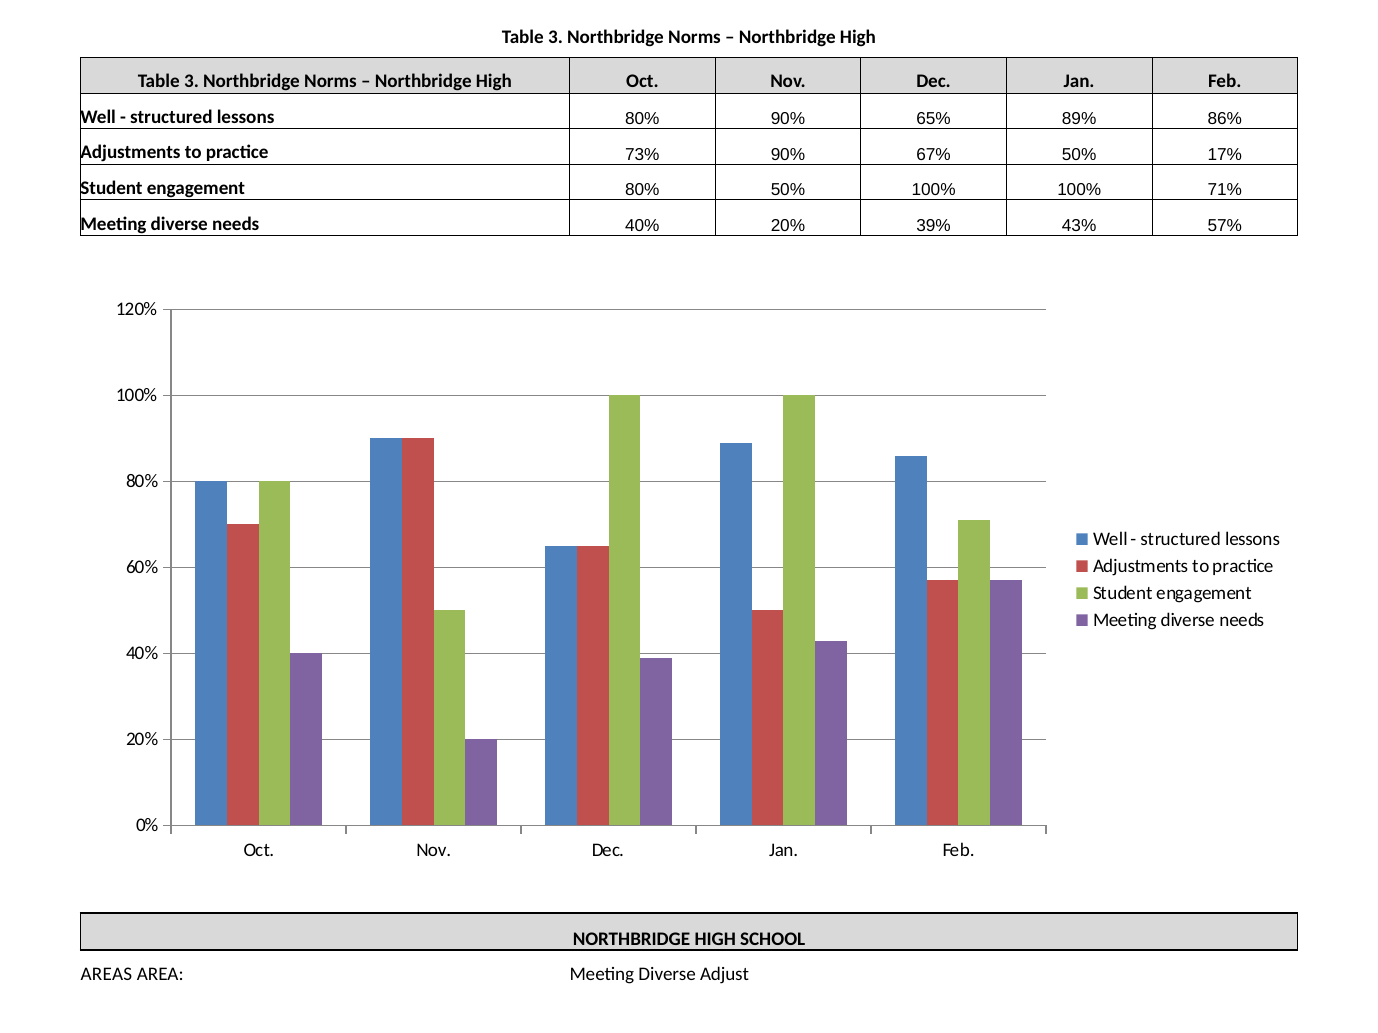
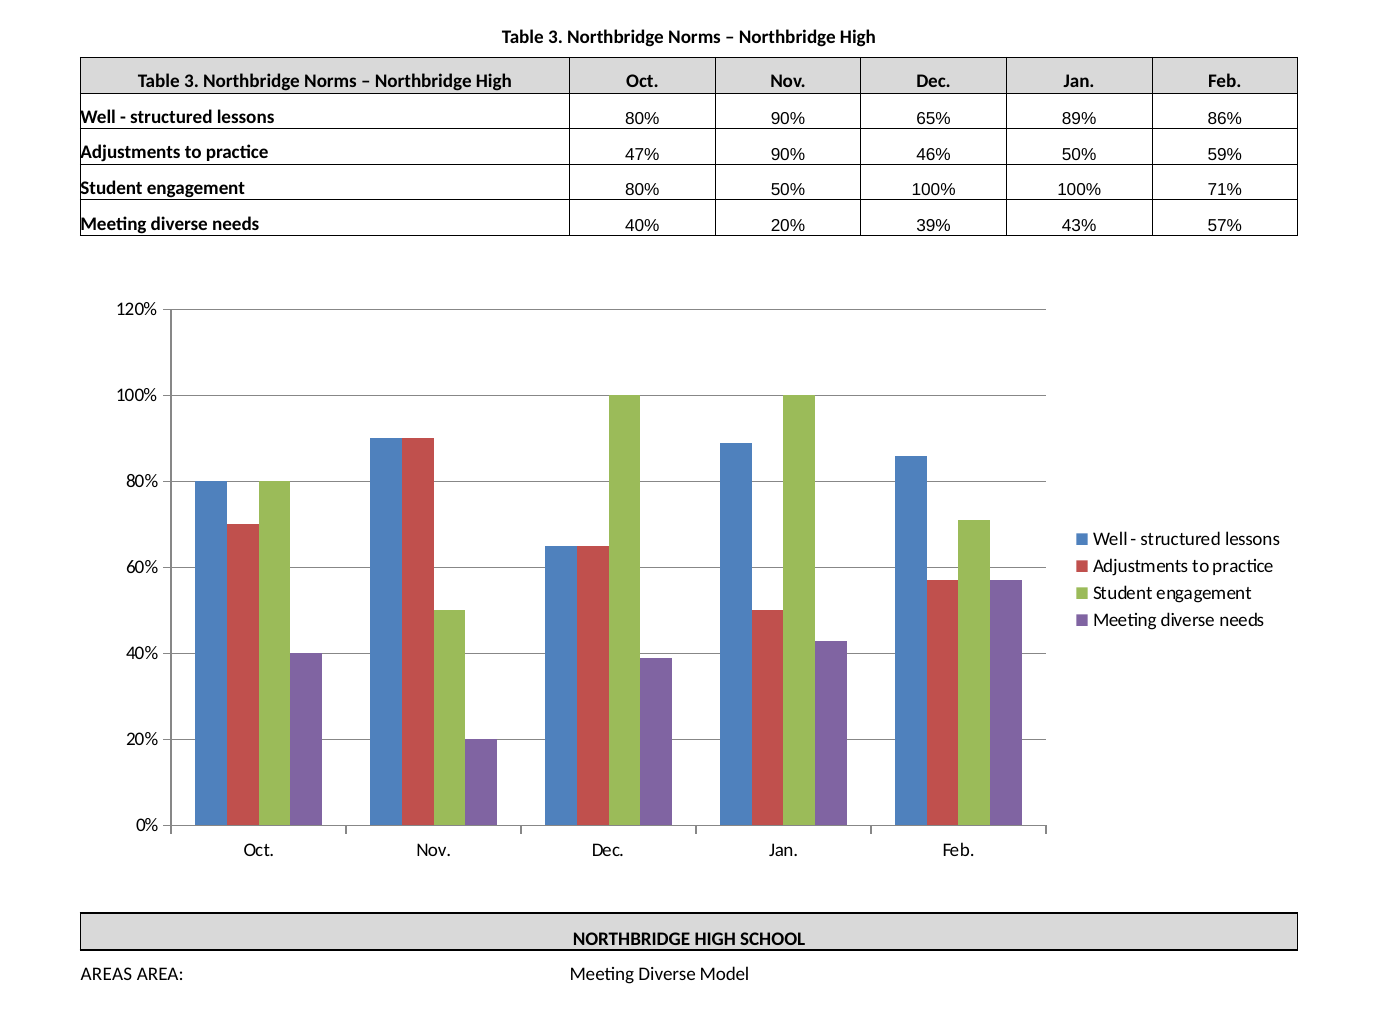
73%: 73% -> 47%
67%: 67% -> 46%
17%: 17% -> 59%
Adjust: Adjust -> Model
